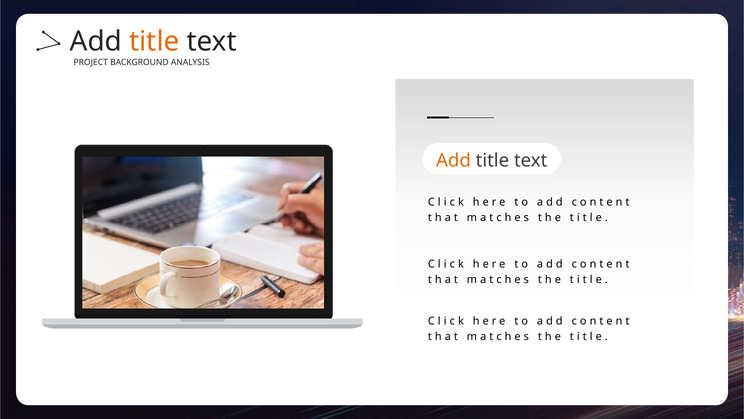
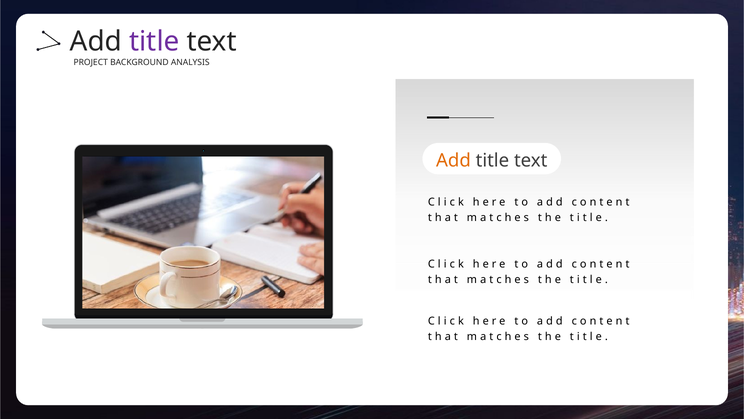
title at (154, 42) colour: orange -> purple
